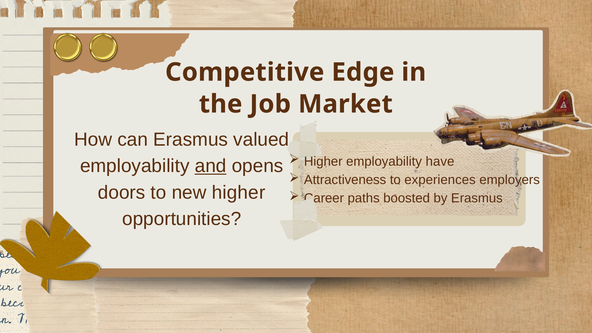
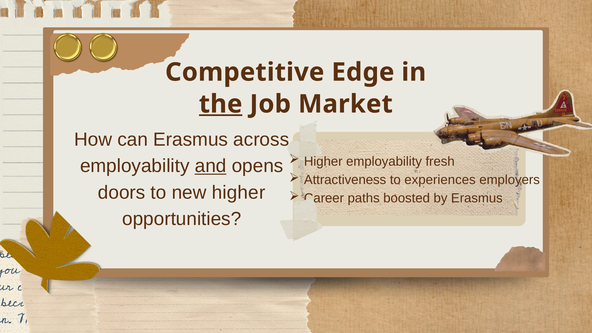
the underline: none -> present
valued: valued -> across
have: have -> fresh
